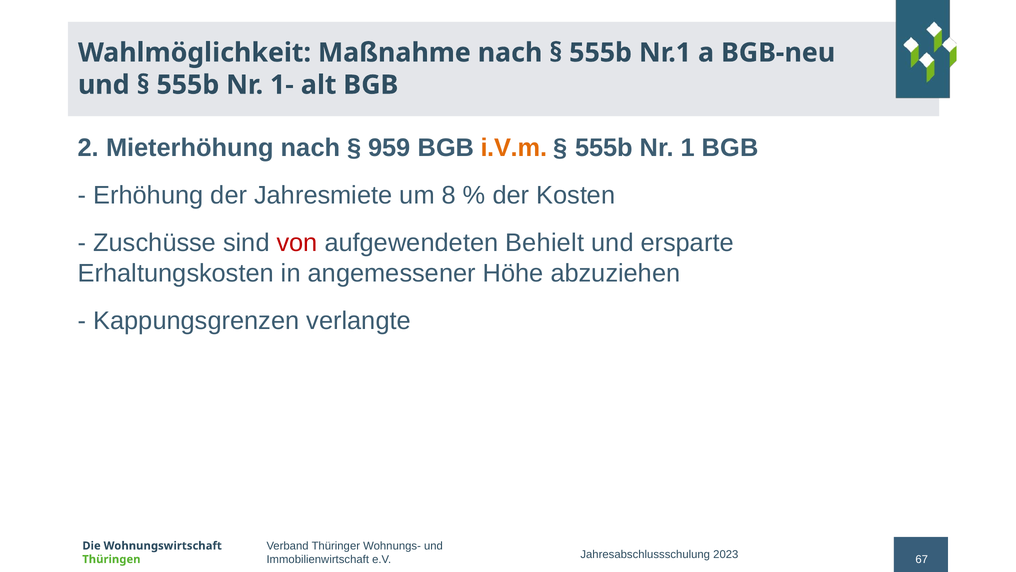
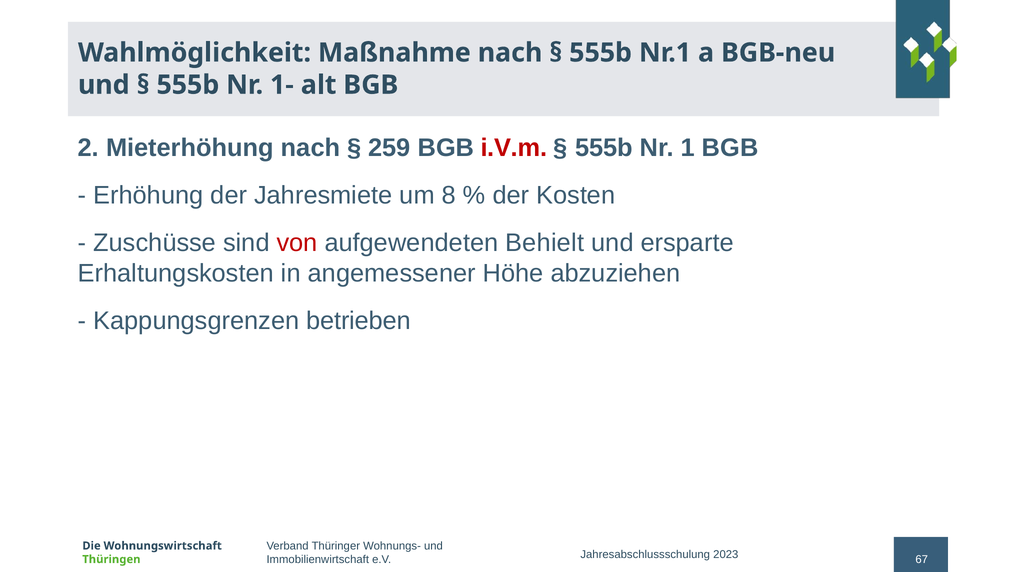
959: 959 -> 259
i.V.m colour: orange -> red
verlangte: verlangte -> betrieben
